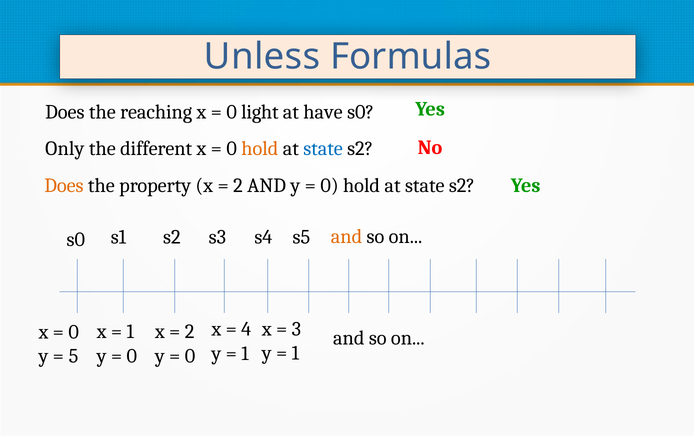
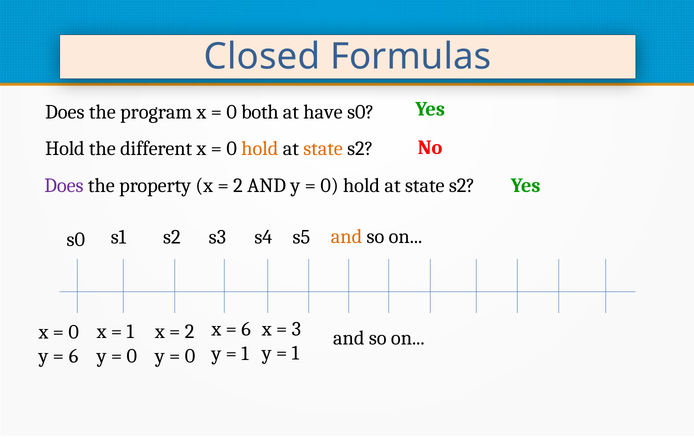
Unless: Unless -> Closed
reaching: reaching -> program
light: light -> both
Only at (65, 148): Only -> Hold
state at (323, 148) colour: blue -> orange
Does at (64, 186) colour: orange -> purple
4 at (246, 329): 4 -> 6
5 at (74, 356): 5 -> 6
